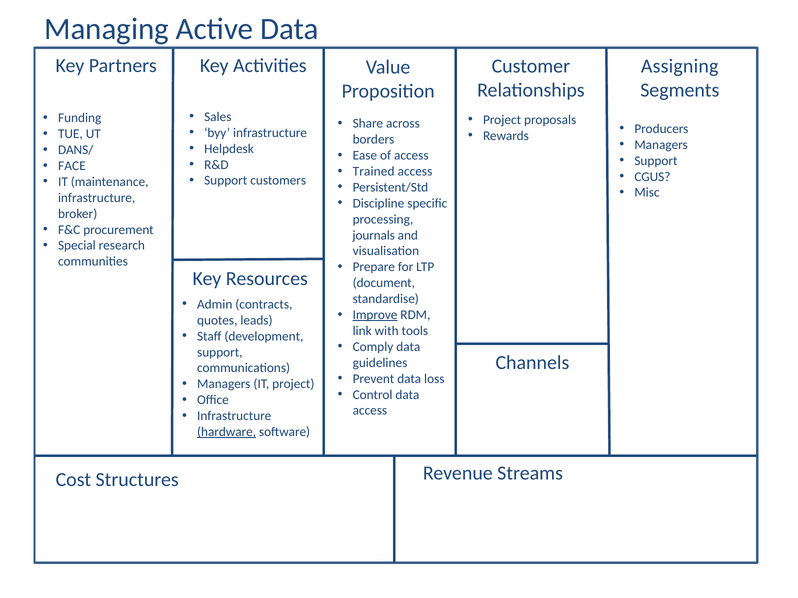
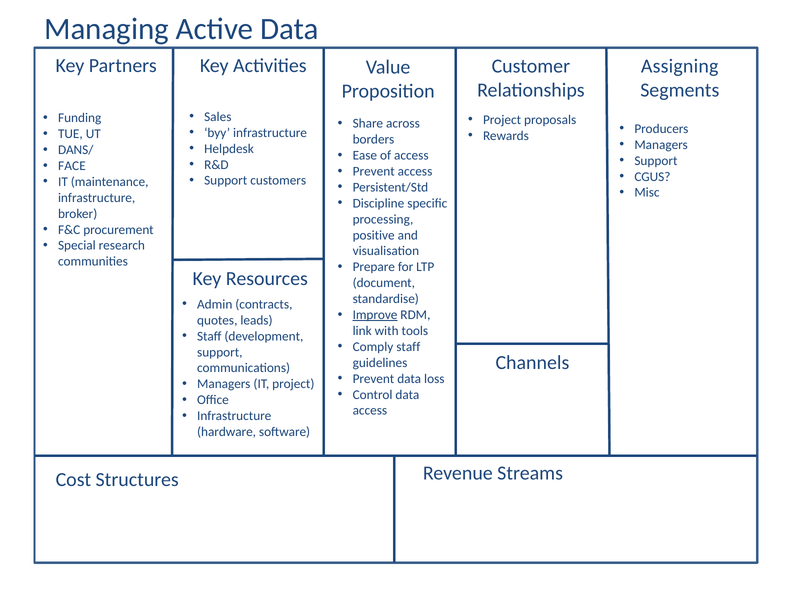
Trained at (374, 172): Trained -> Prevent
journals: journals -> positive
Comply data: data -> staff
hardware underline: present -> none
